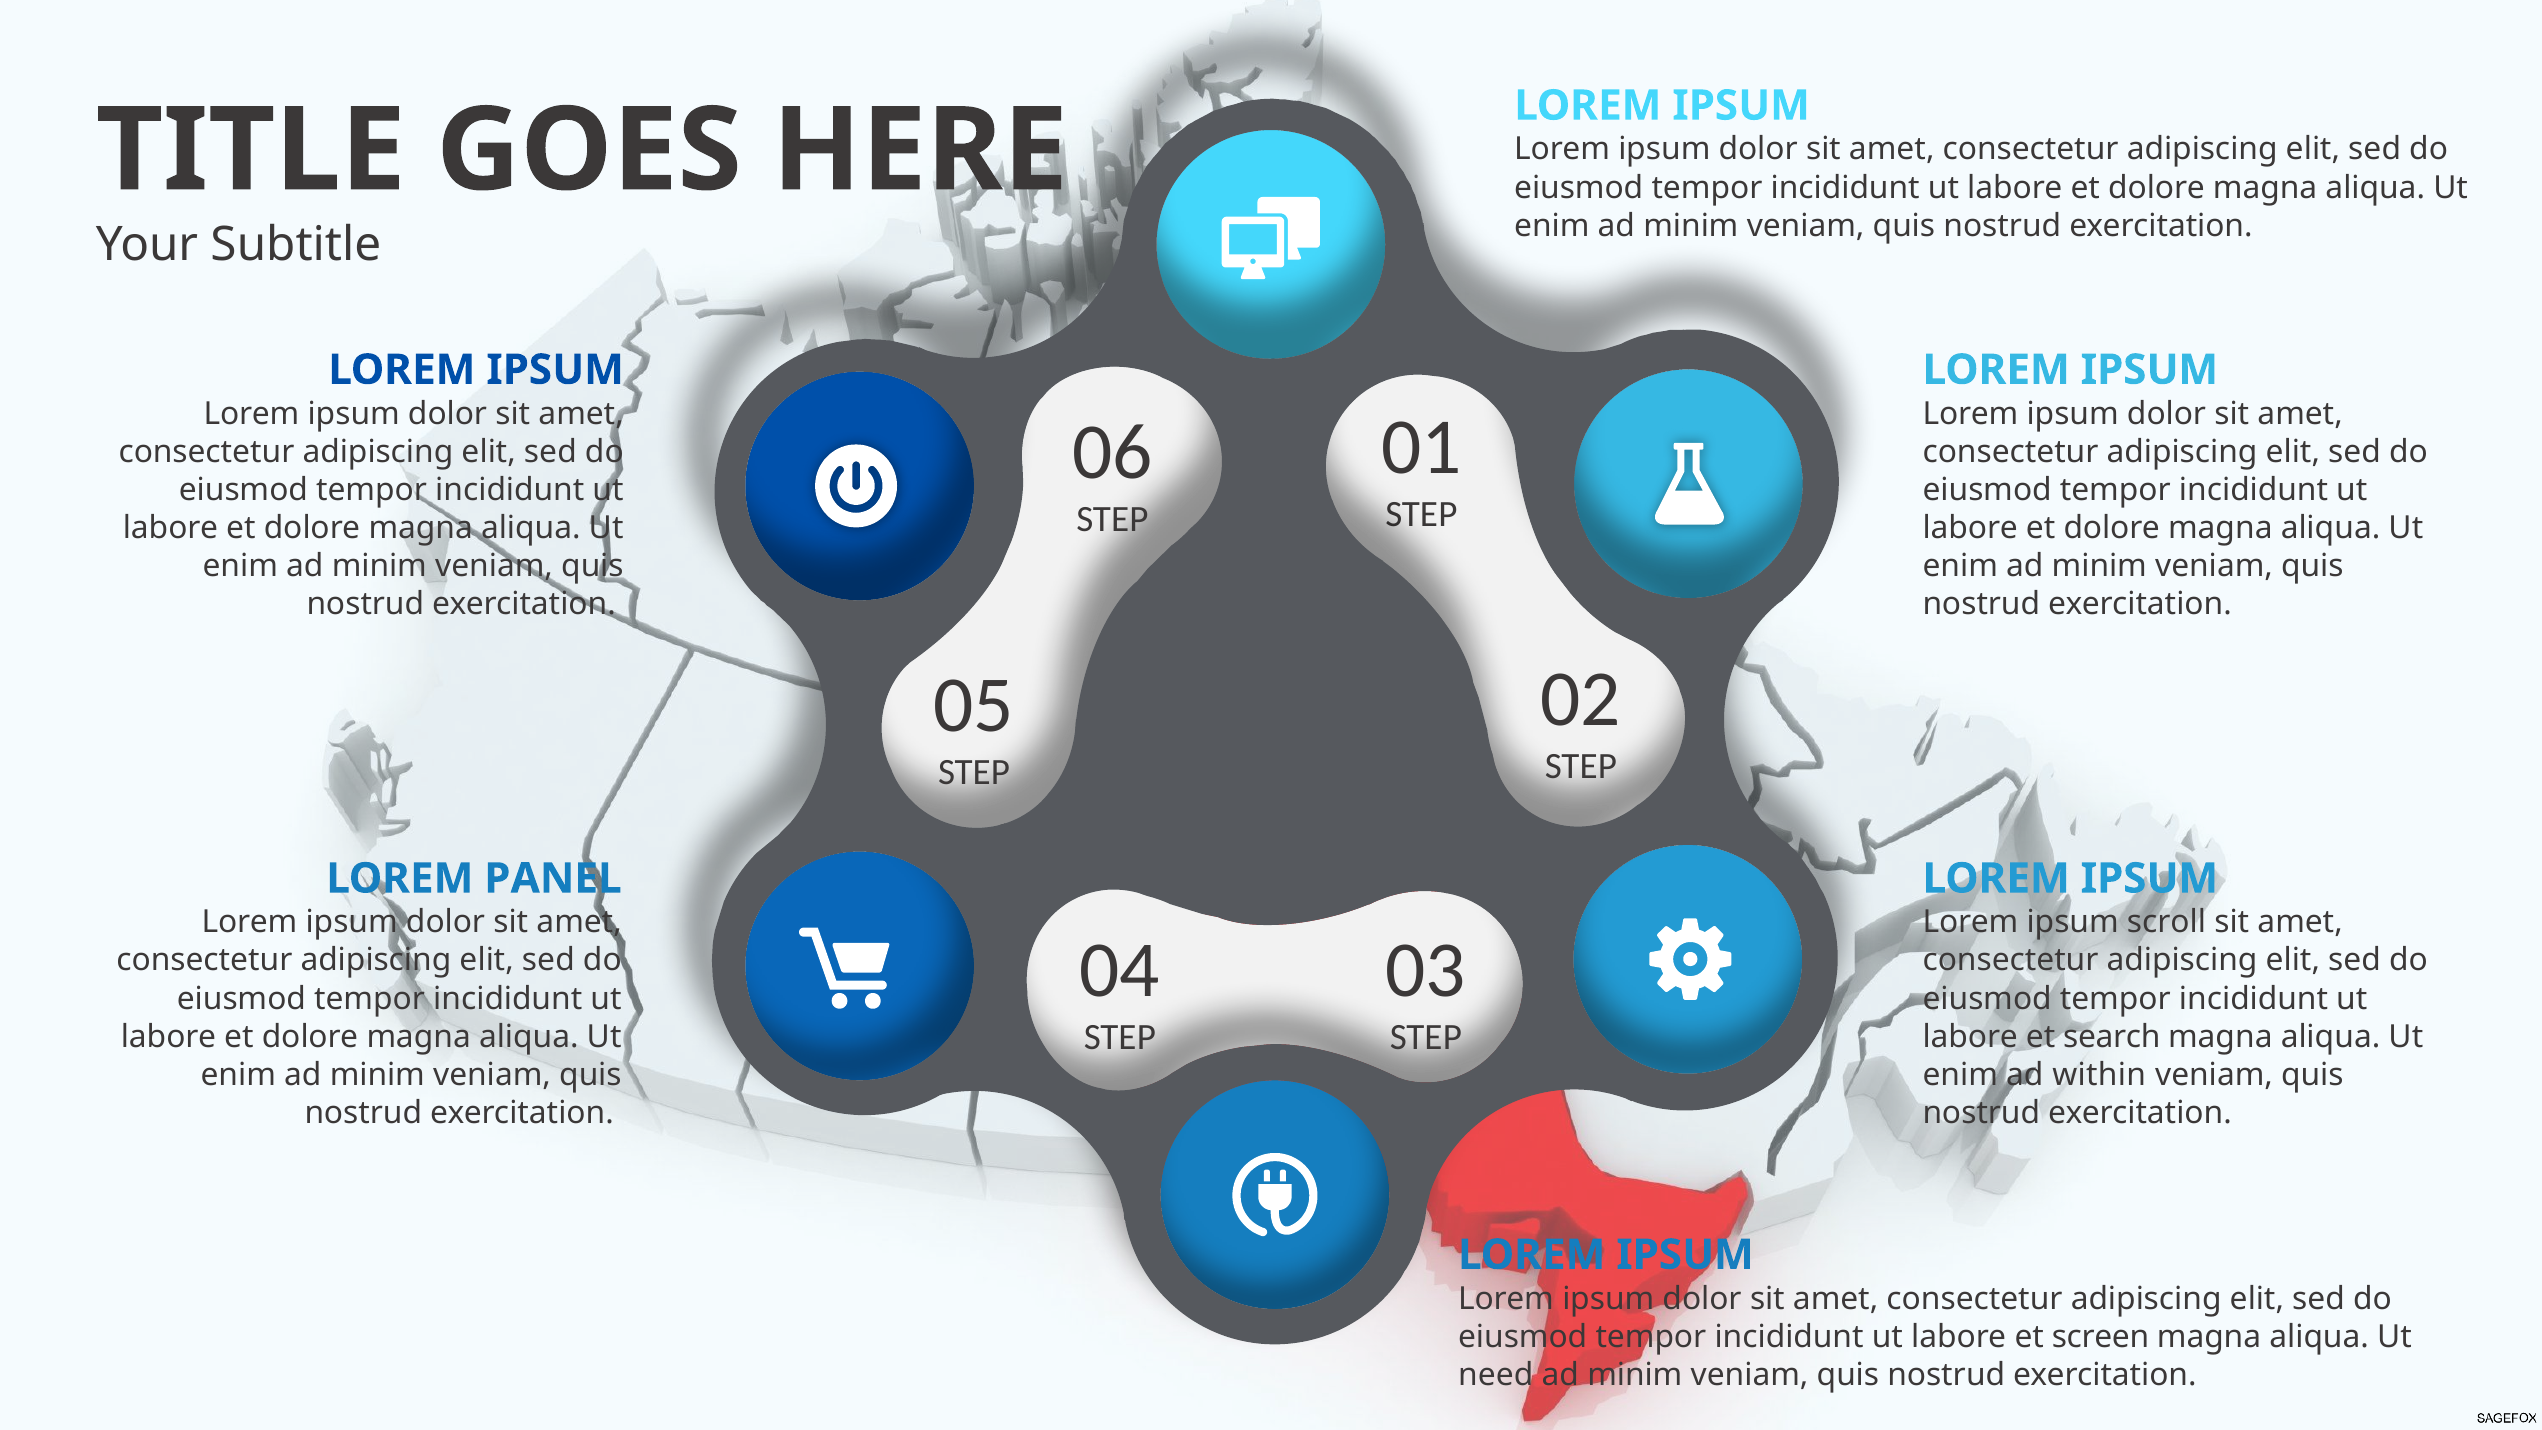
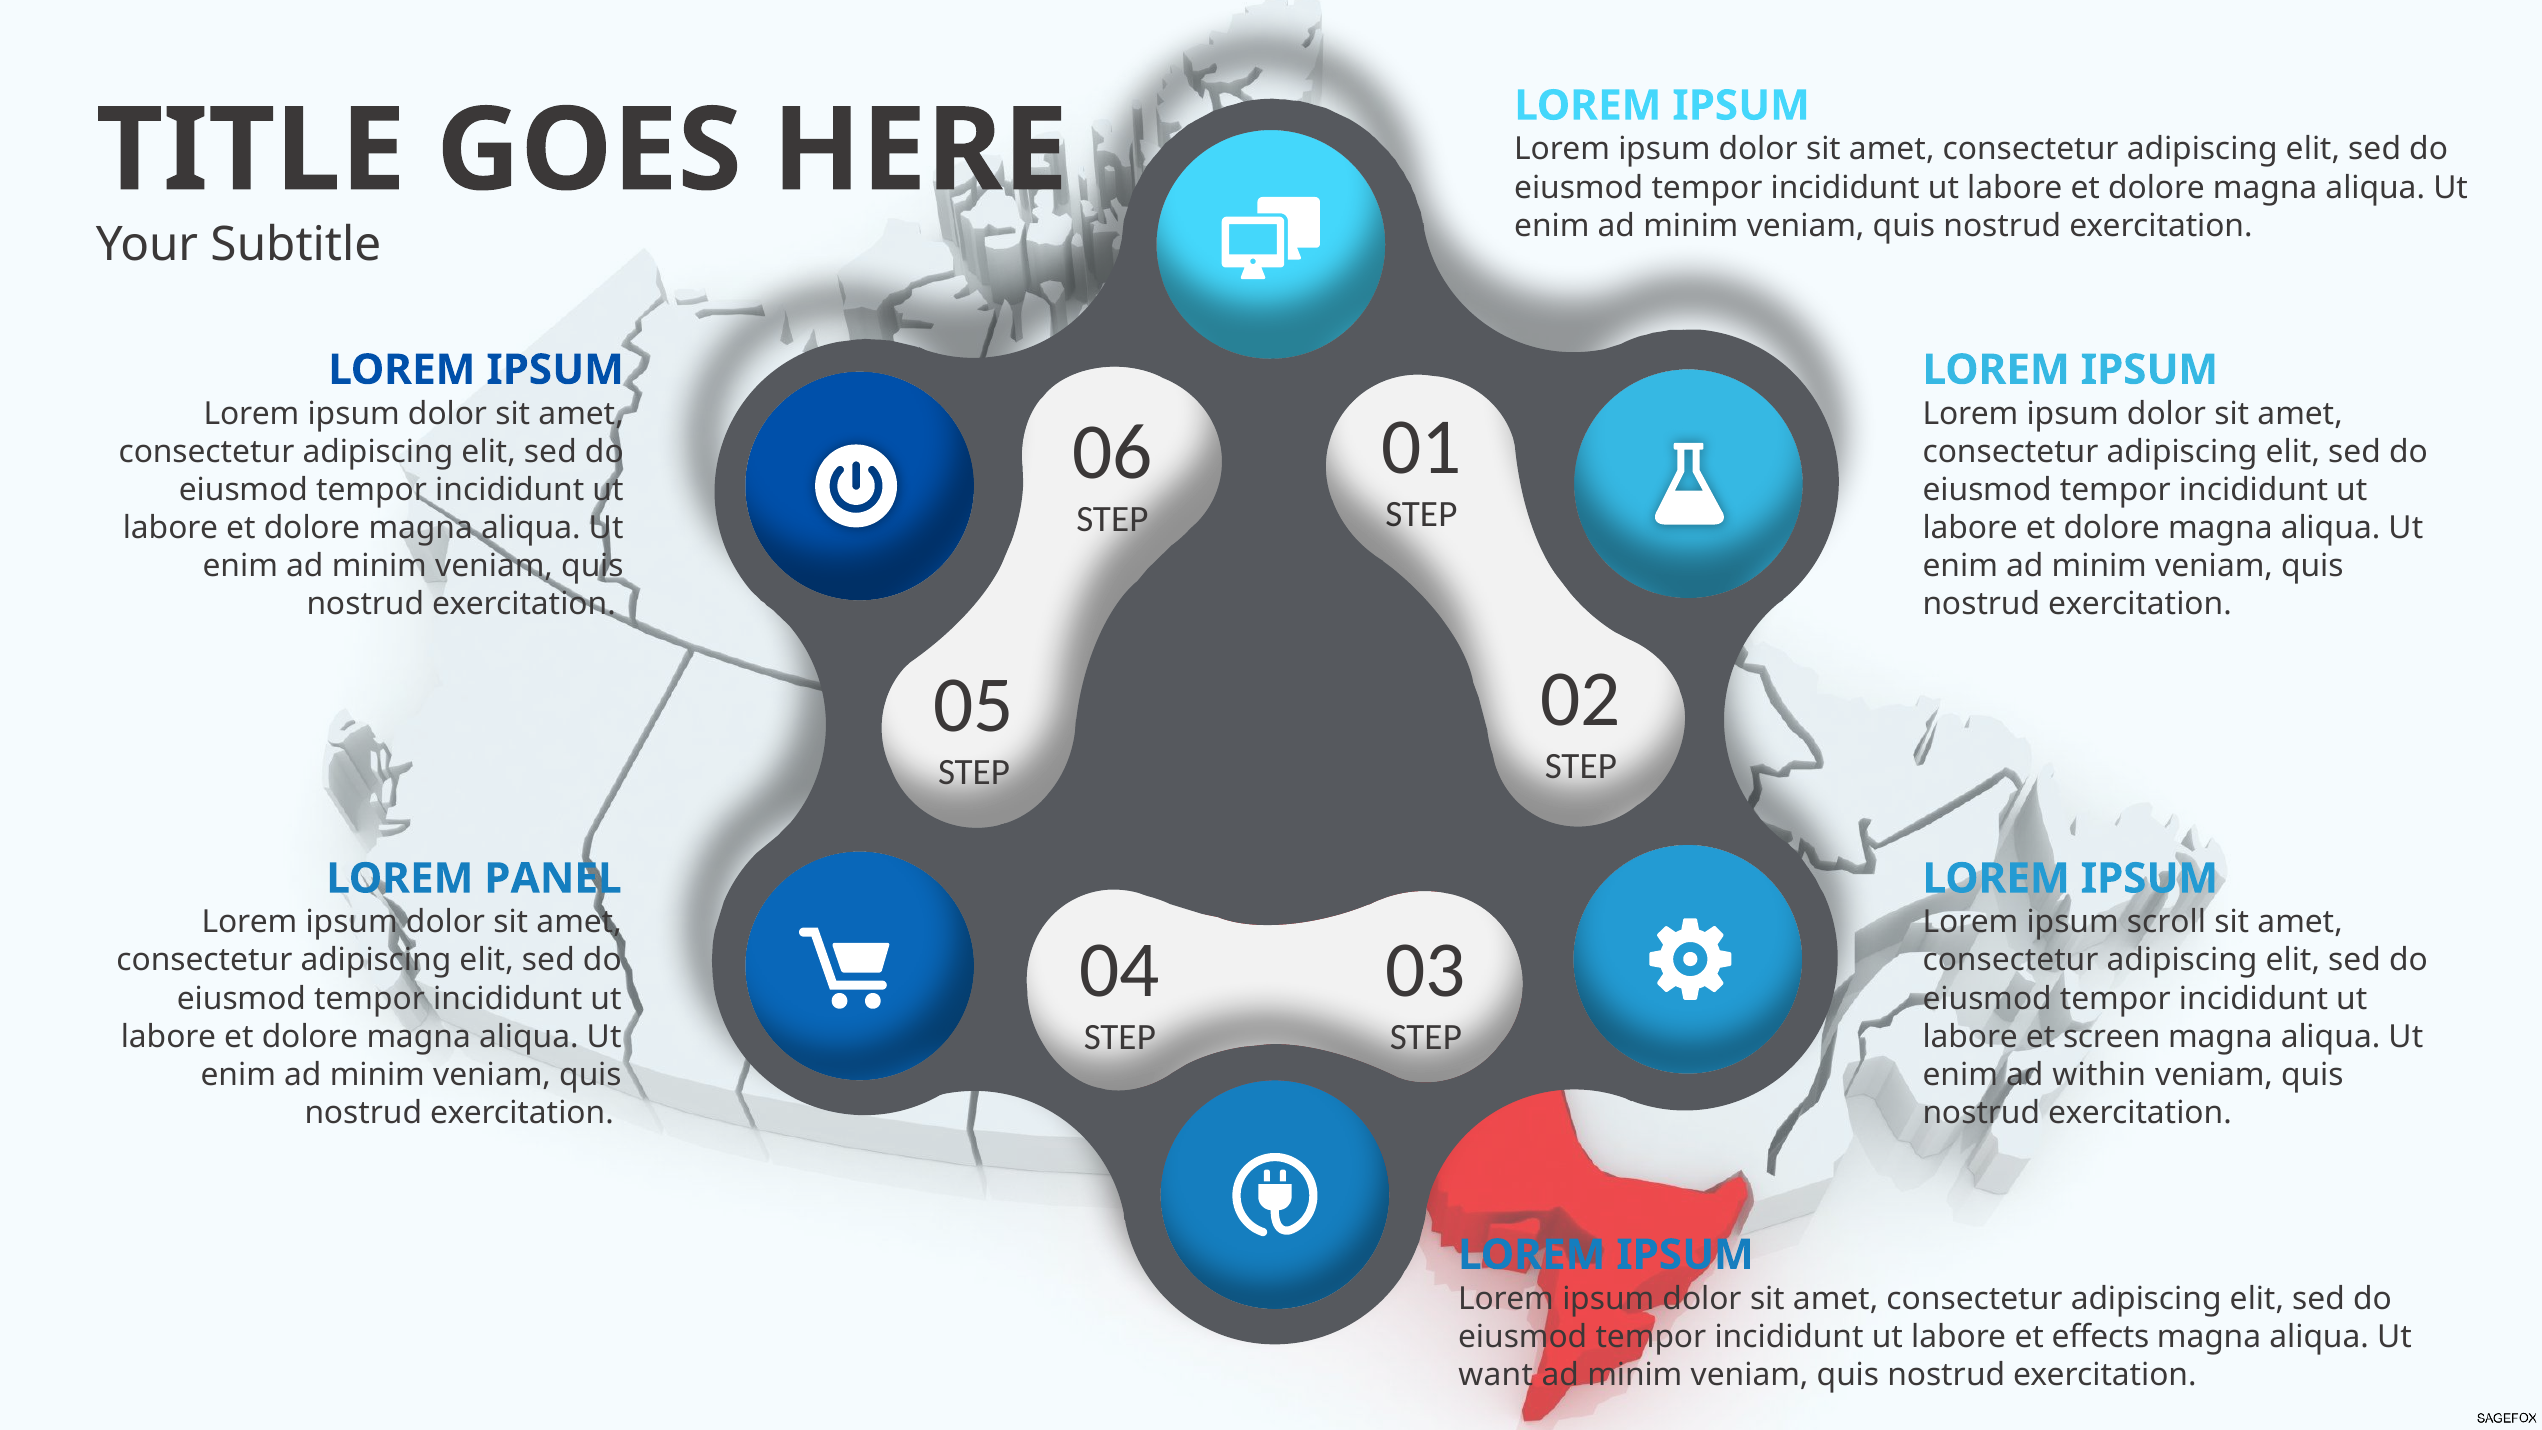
search: search -> screen
screen: screen -> effects
need: need -> want
